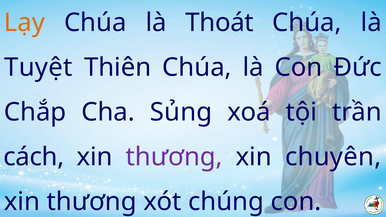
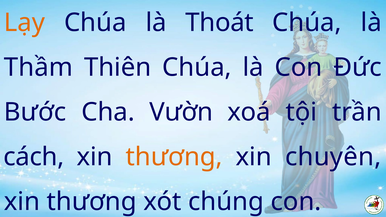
Tuyệt: Tuyệt -> Thầm
Chắp: Chắp -> Bước
Sủng: Sủng -> Vườn
thương at (174, 157) colour: purple -> orange
